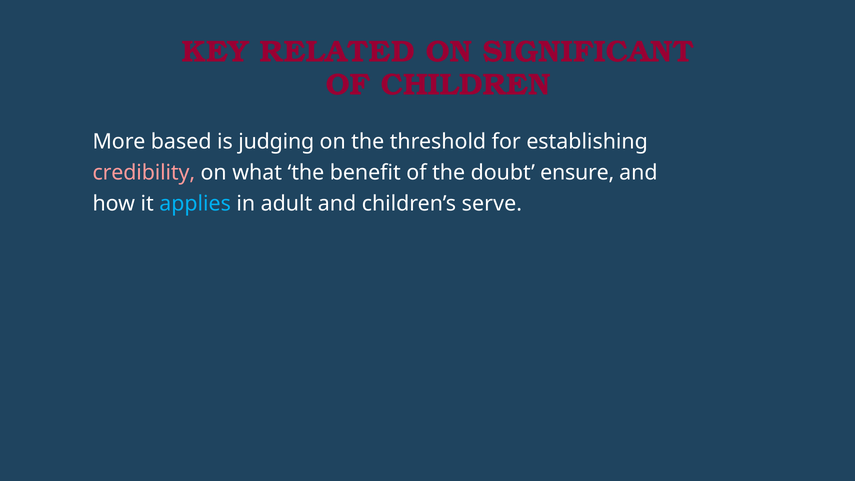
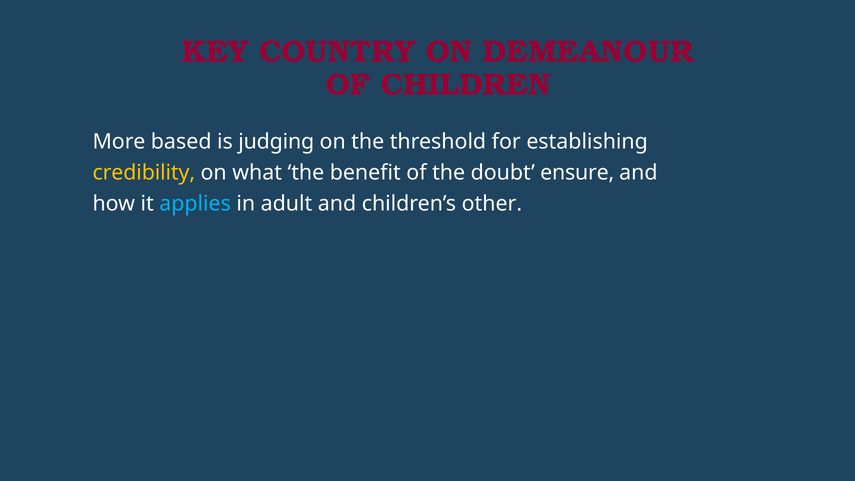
RELATED: RELATED -> COUNTRY
SIGNIFICANT: SIGNIFICANT -> DEMEANOUR
credibility colour: pink -> yellow
serve: serve -> other
